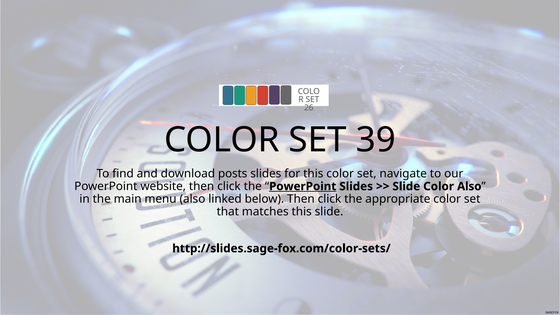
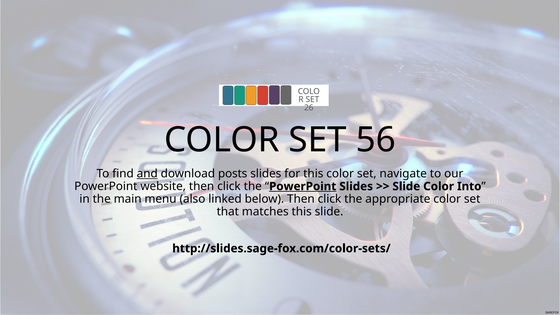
39: 39 -> 56
and underline: none -> present
Color Also: Also -> Into
